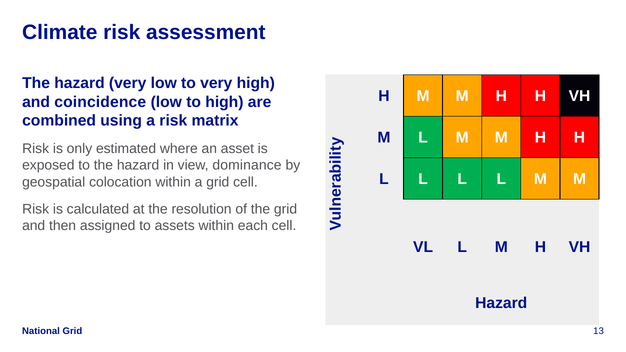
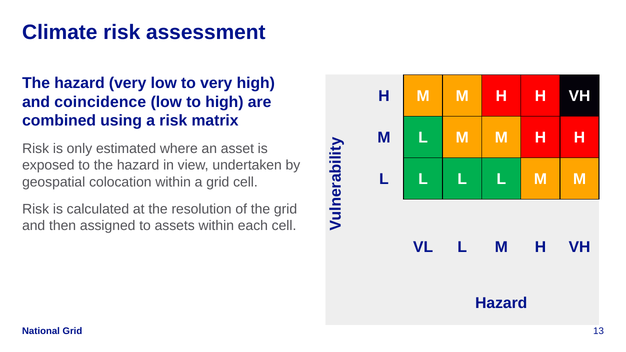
dominance: dominance -> undertaken
